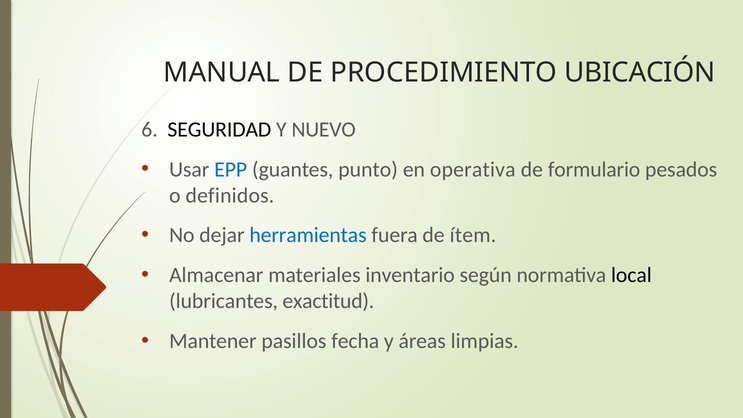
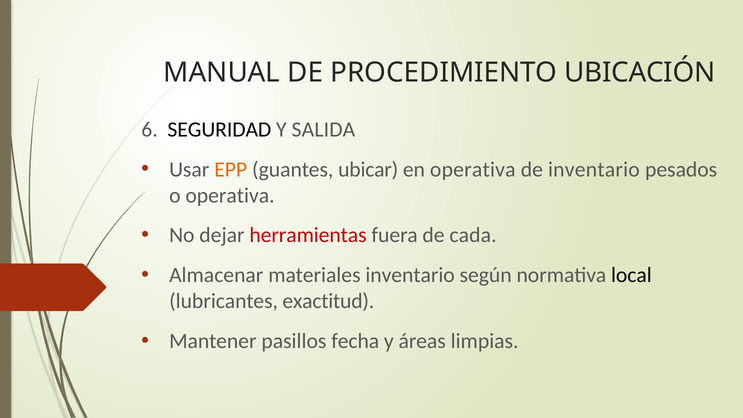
NUEVO: NUEVO -> SALIDA
EPP colour: blue -> orange
punto: punto -> ubicar
de formulario: formulario -> inventario
o definidos: definidos -> operativa
herramientas colour: blue -> red
ítem: ítem -> cada
